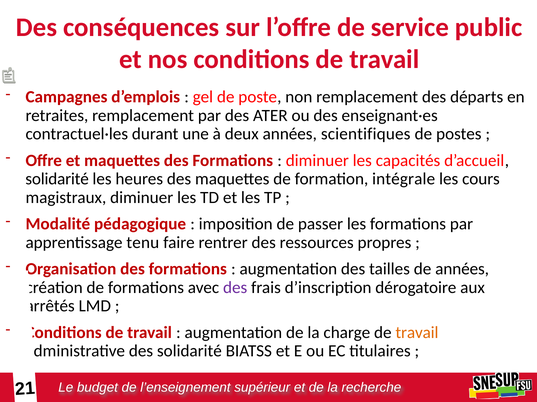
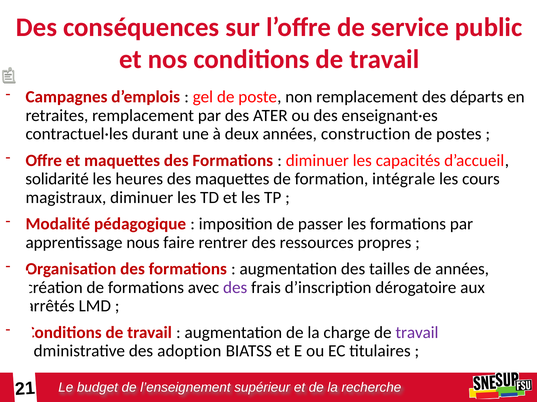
scientifiques: scientifiques -> construction
tenu: tenu -> nous
travail at (417, 333) colour: orange -> purple
des solidarité: solidarité -> adoption
